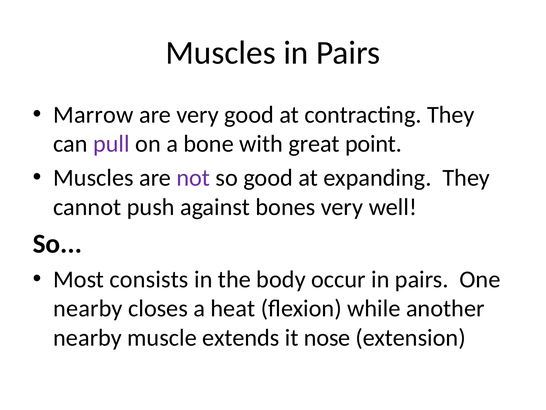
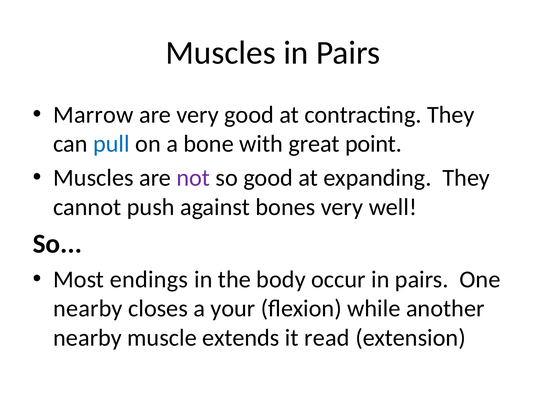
pull colour: purple -> blue
consists: consists -> endings
heat: heat -> your
nose: nose -> read
